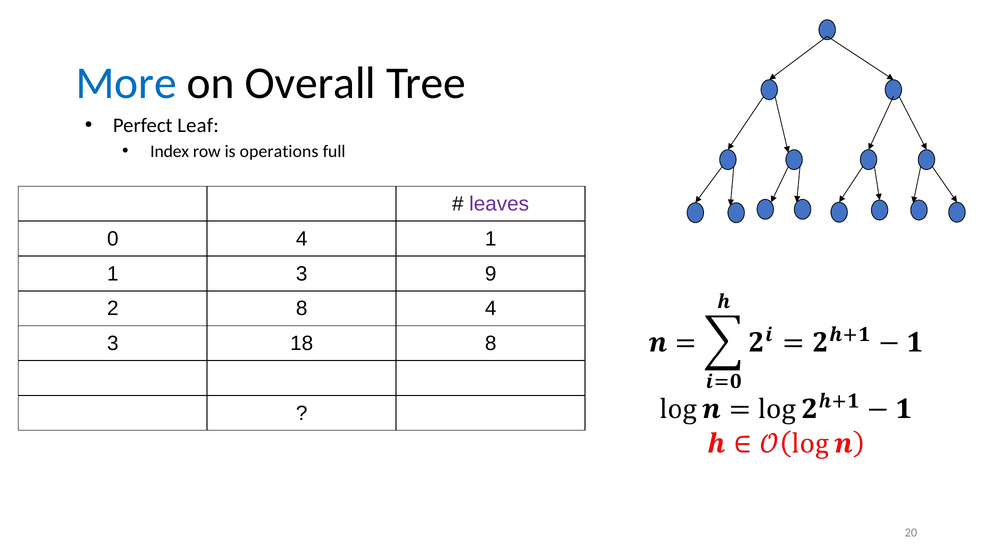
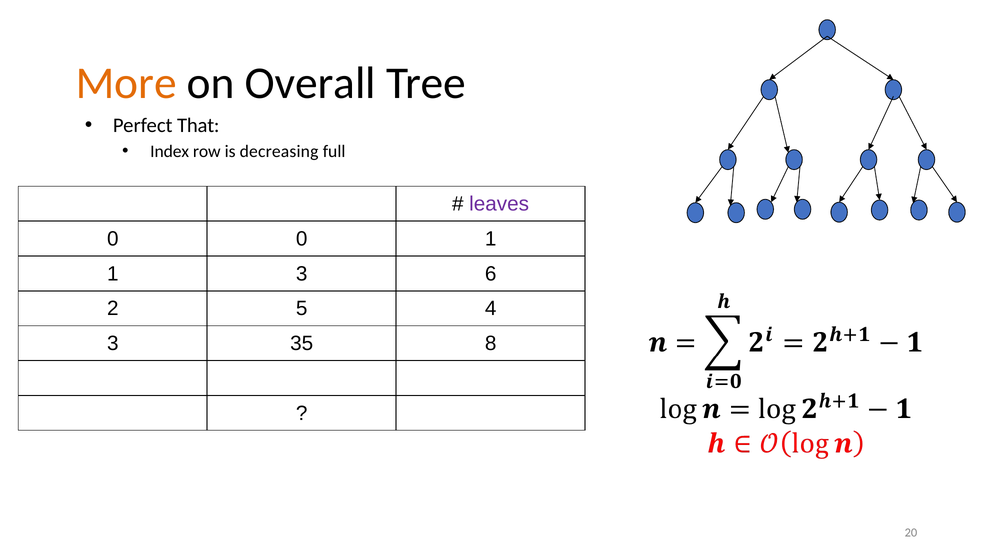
More colour: blue -> orange
Leaf: Leaf -> That
operations: operations -> decreasing
0 4: 4 -> 0
9: 9 -> 6
2 8: 8 -> 5
18: 18 -> 35
